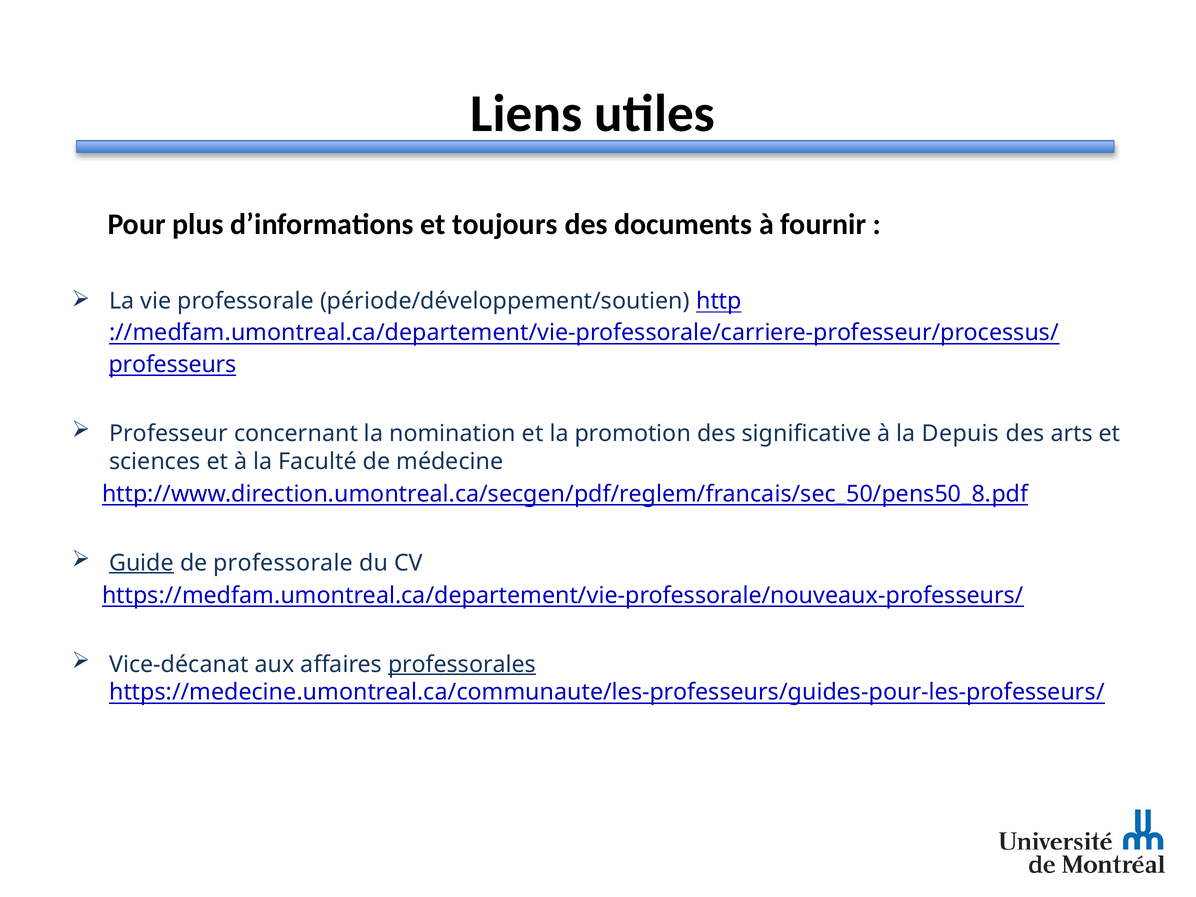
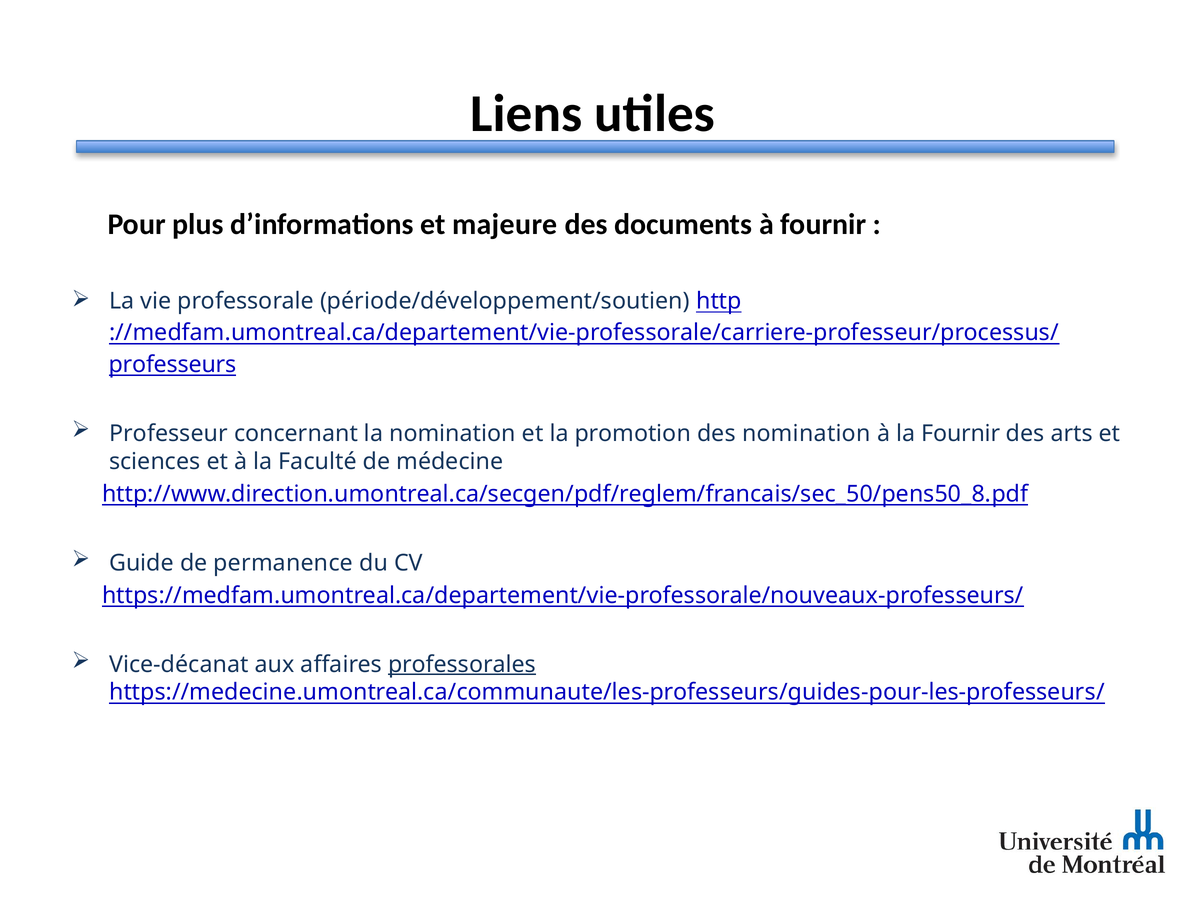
toujours: toujours -> majeure
des significative: significative -> nomination
la Depuis: Depuis -> Fournir
Guide underline: present -> none
de professorale: professorale -> permanence
